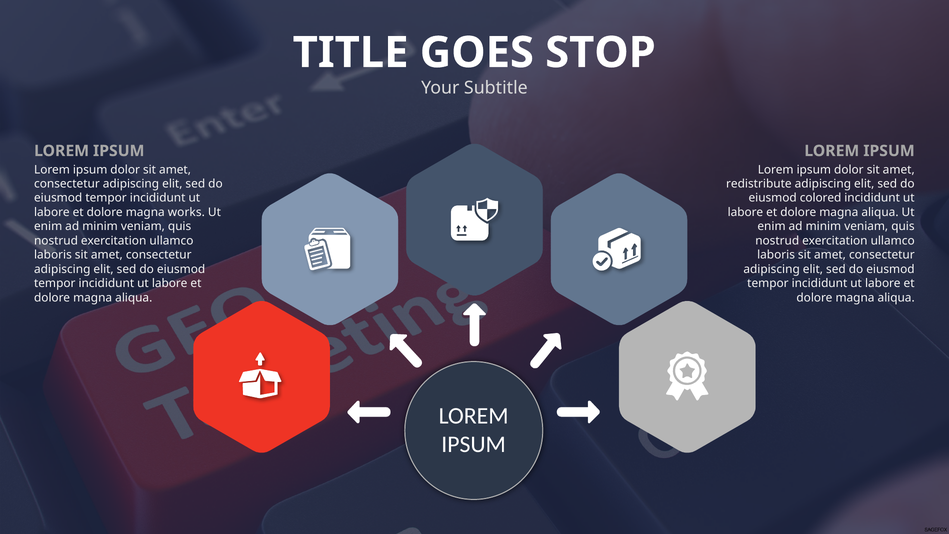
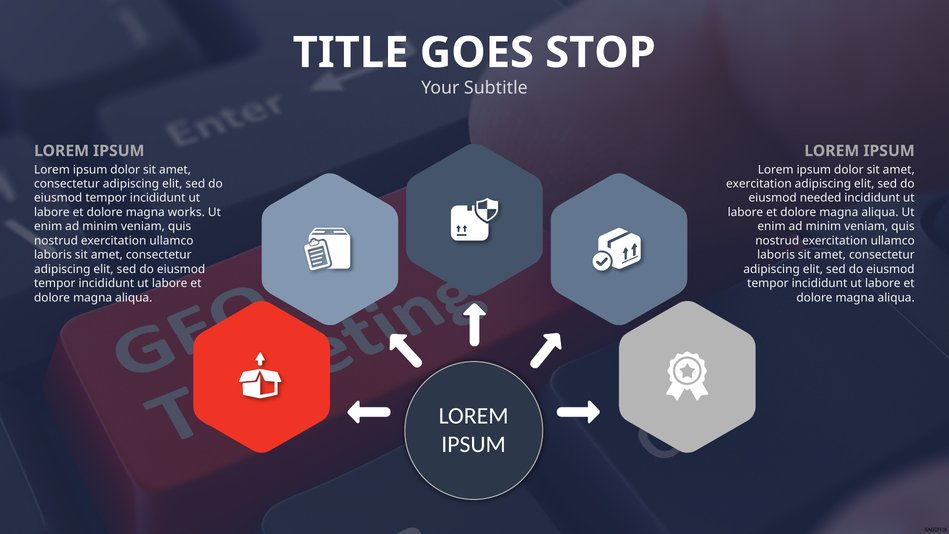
redistribute at (759, 184): redistribute -> exercitation
colored: colored -> needed
